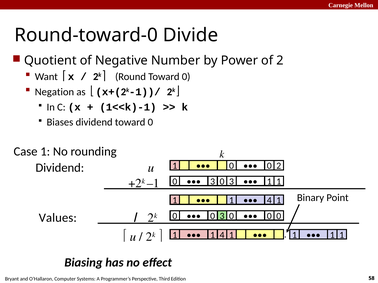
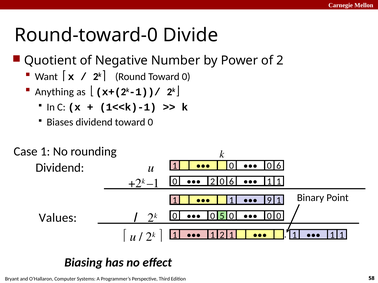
Negation: Negation -> Anything
0 0 2: 2 -> 6
3 at (213, 182): 3 -> 2
3 at (232, 182): 3 -> 6
4 at (269, 201): 4 -> 9
0 0 3: 3 -> 5
4 at (222, 235): 4 -> 2
